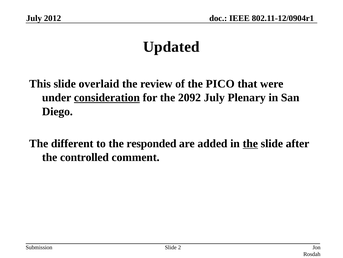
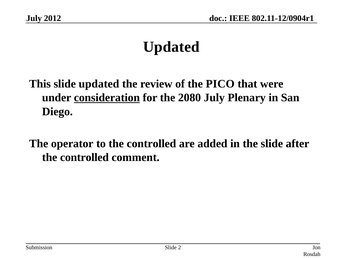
slide overlaid: overlaid -> updated
2092: 2092 -> 2080
different: different -> operator
to the responded: responded -> controlled
the at (250, 143) underline: present -> none
